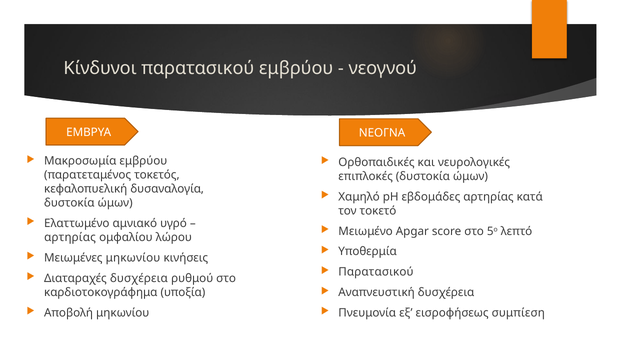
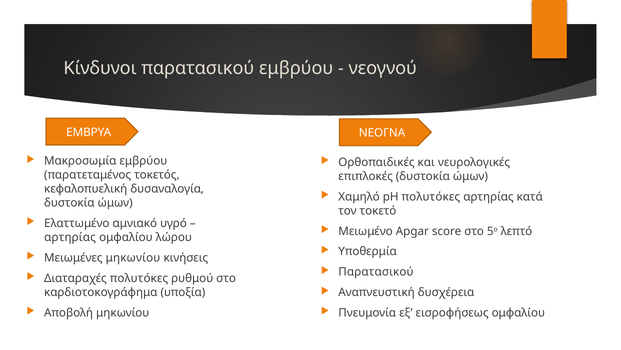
pH εβδομάδες: εβδομάδες -> πολυτόκες
Διαταραχές δυσχέρεια: δυσχέρεια -> πολυτόκες
εισροφήσεως συμπίεση: συμπίεση -> ομφαλίου
